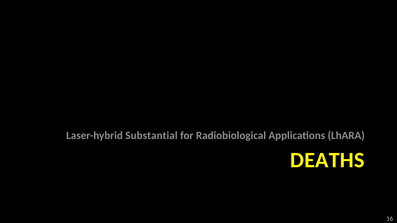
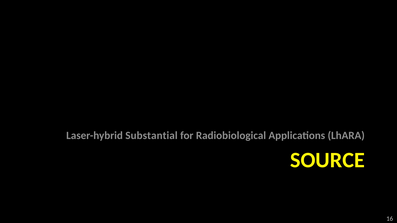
DEATHS: DEATHS -> SOURCE
